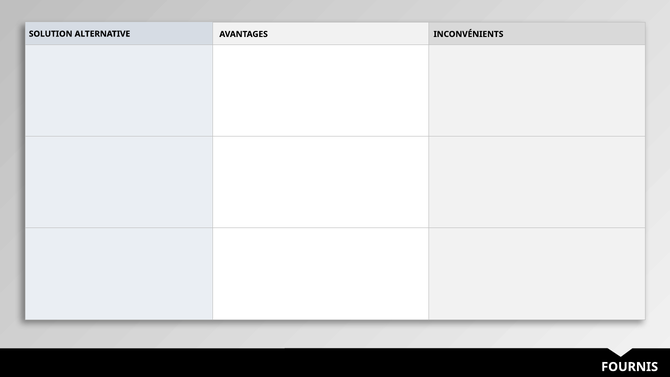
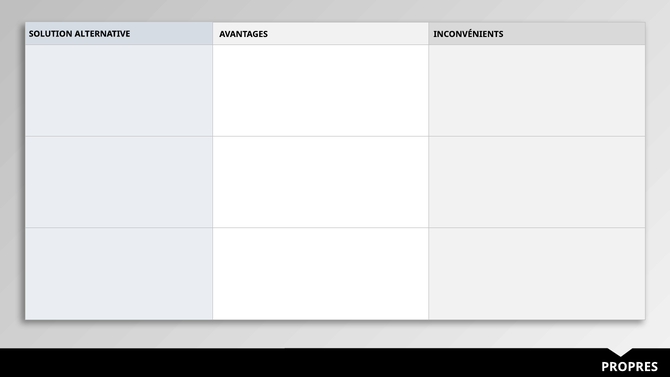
FOURNIS: FOURNIS -> PROPRES
